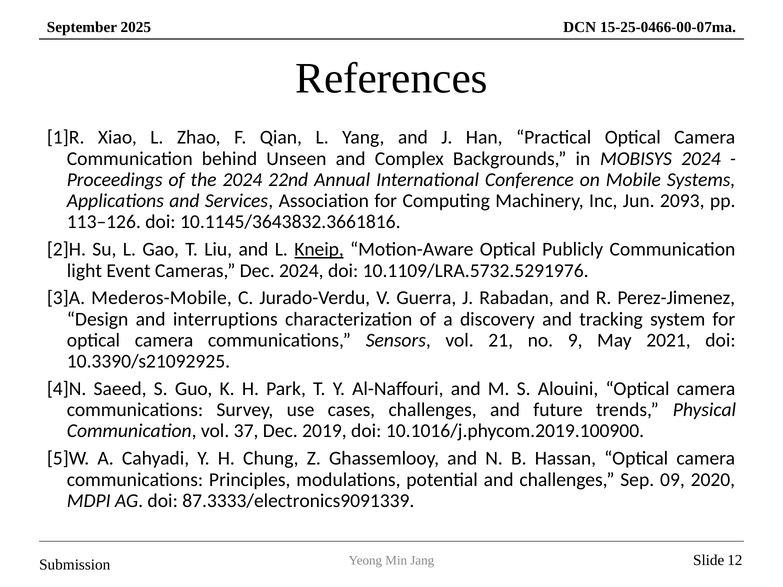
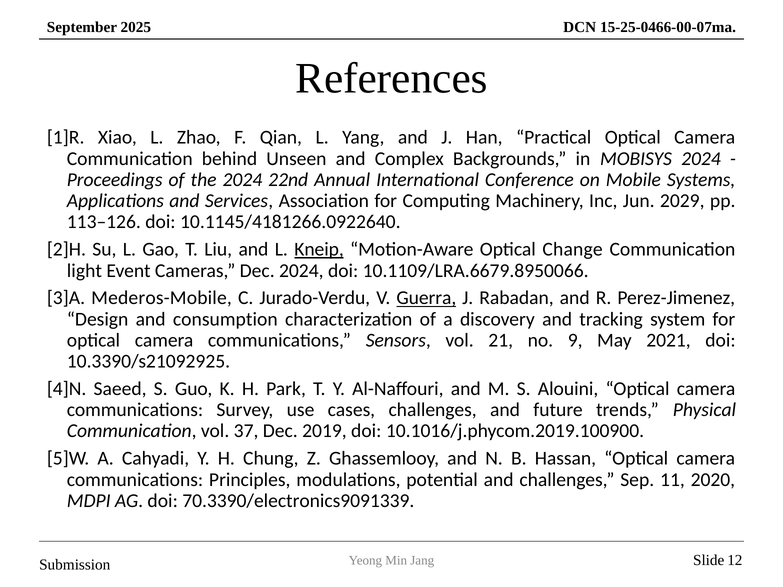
2093: 2093 -> 2029
10.1145/3643832.3661816: 10.1145/3643832.3661816 -> 10.1145/4181266.0922640
Publicly: Publicly -> Change
10.1109/LRA.5732.5291976: 10.1109/LRA.5732.5291976 -> 10.1109/LRA.6679.8950066
Guerra underline: none -> present
interruptions: interruptions -> consumption
09: 09 -> 11
87.3333/electronics9091339: 87.3333/electronics9091339 -> 70.3390/electronics9091339
